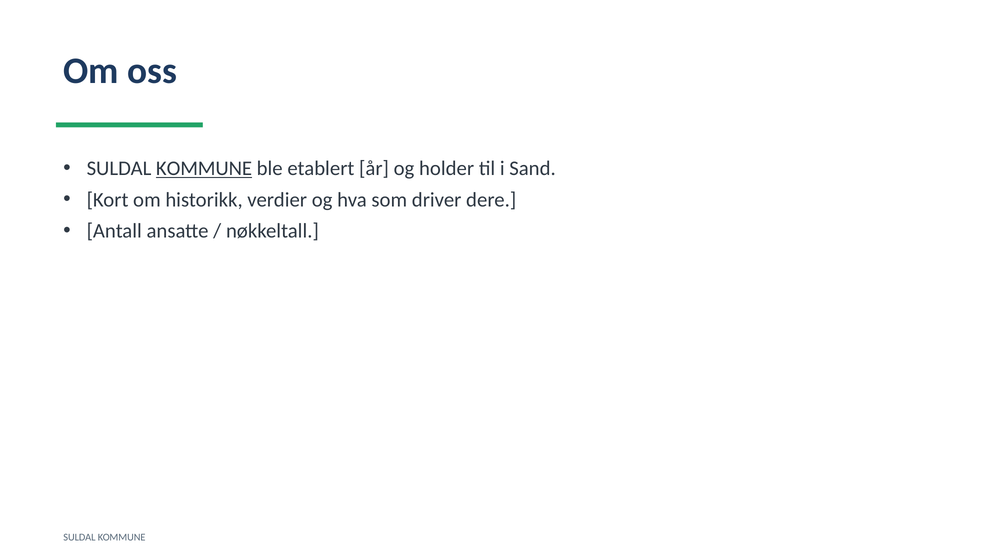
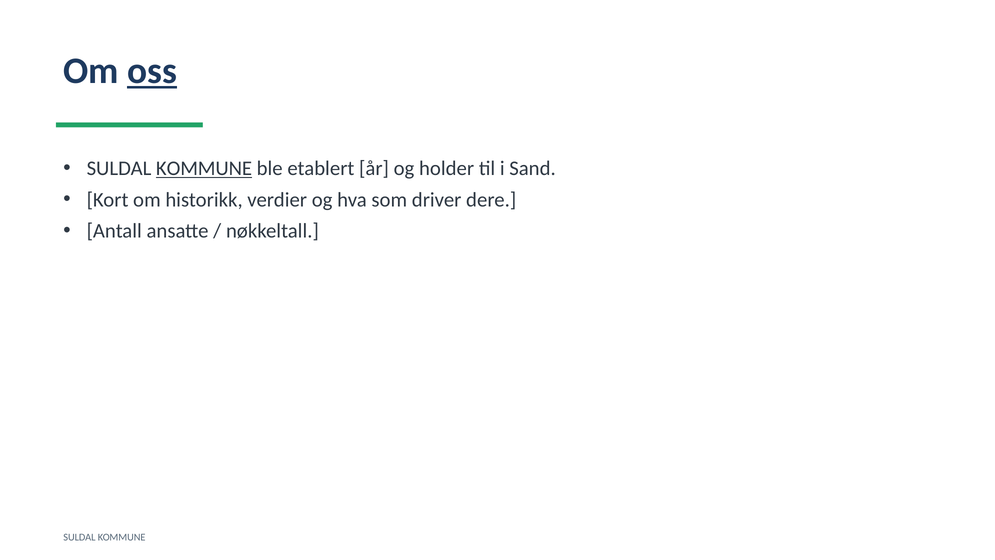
oss underline: none -> present
